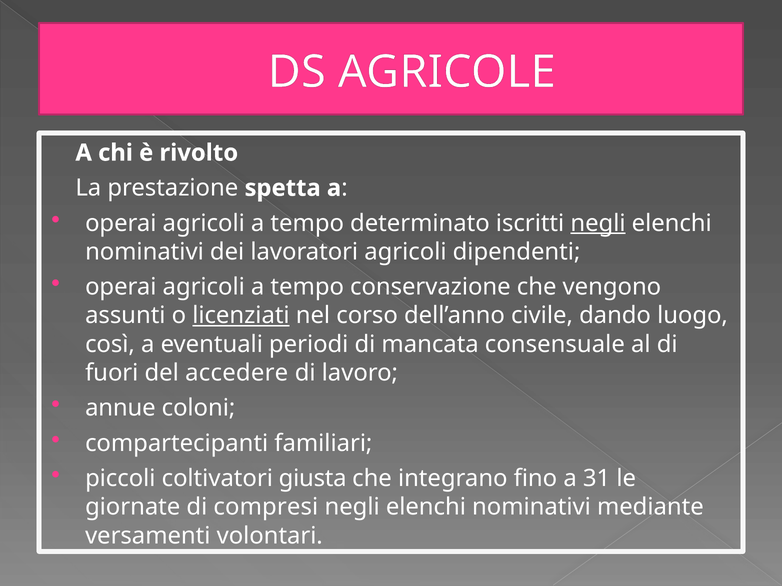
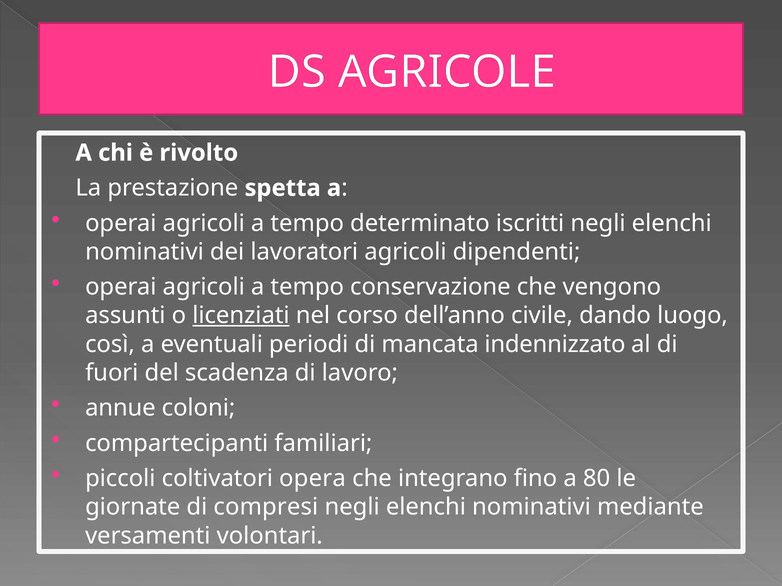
negli at (598, 223) underline: present -> none
consensuale: consensuale -> indennizzato
accedere: accedere -> scadenza
giusta: giusta -> opera
31: 31 -> 80
